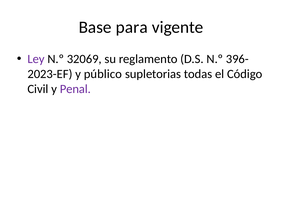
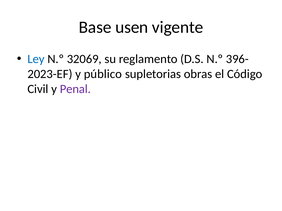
para: para -> usen
Ley colour: purple -> blue
todas: todas -> obras
